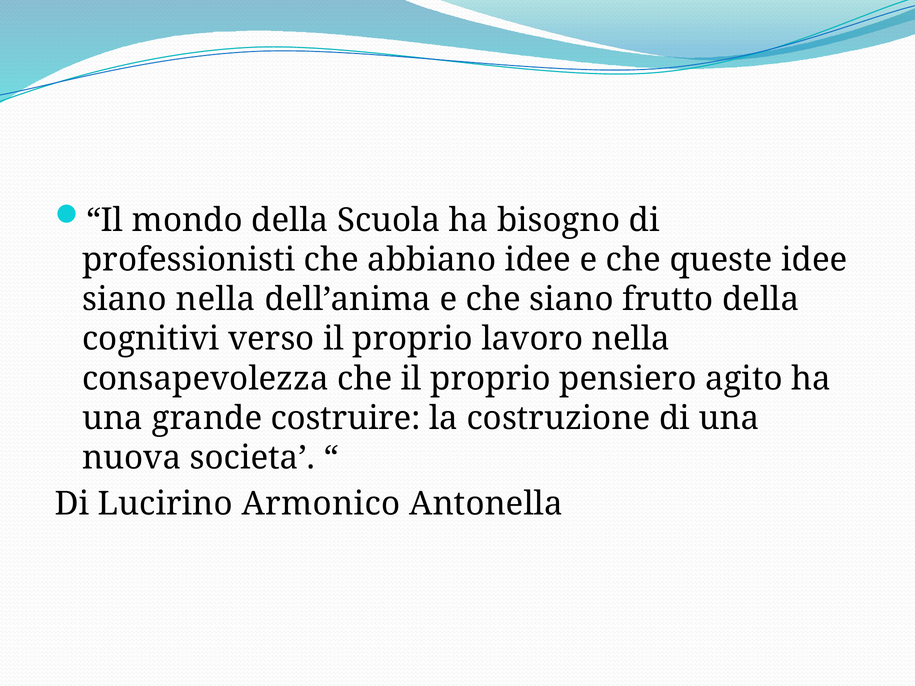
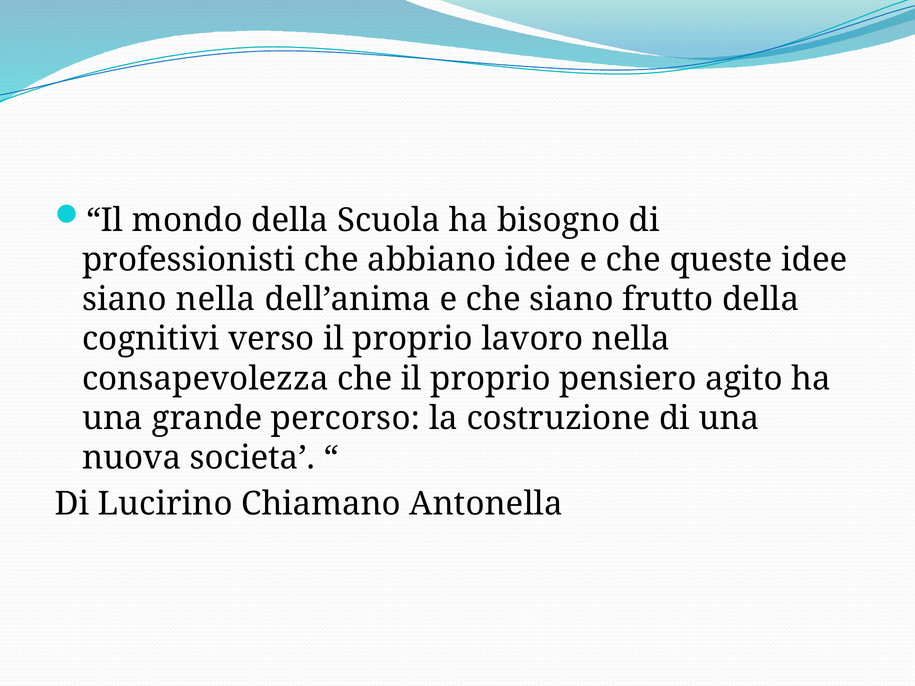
costruire: costruire -> percorso
Armonico: Armonico -> Chiamano
